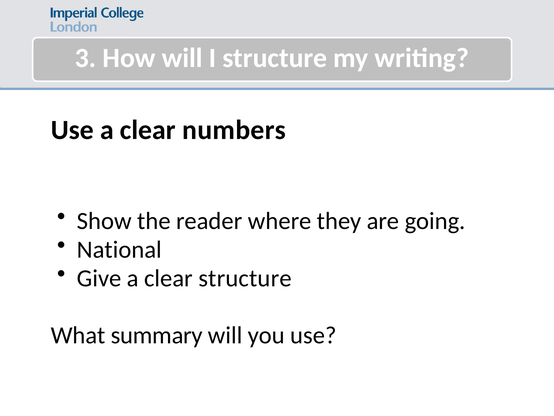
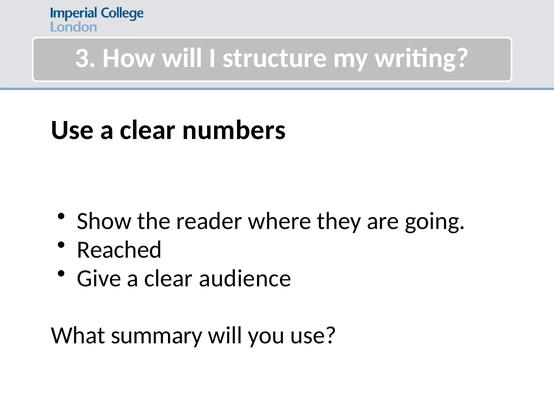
National: National -> Reached
clear structure: structure -> audience
